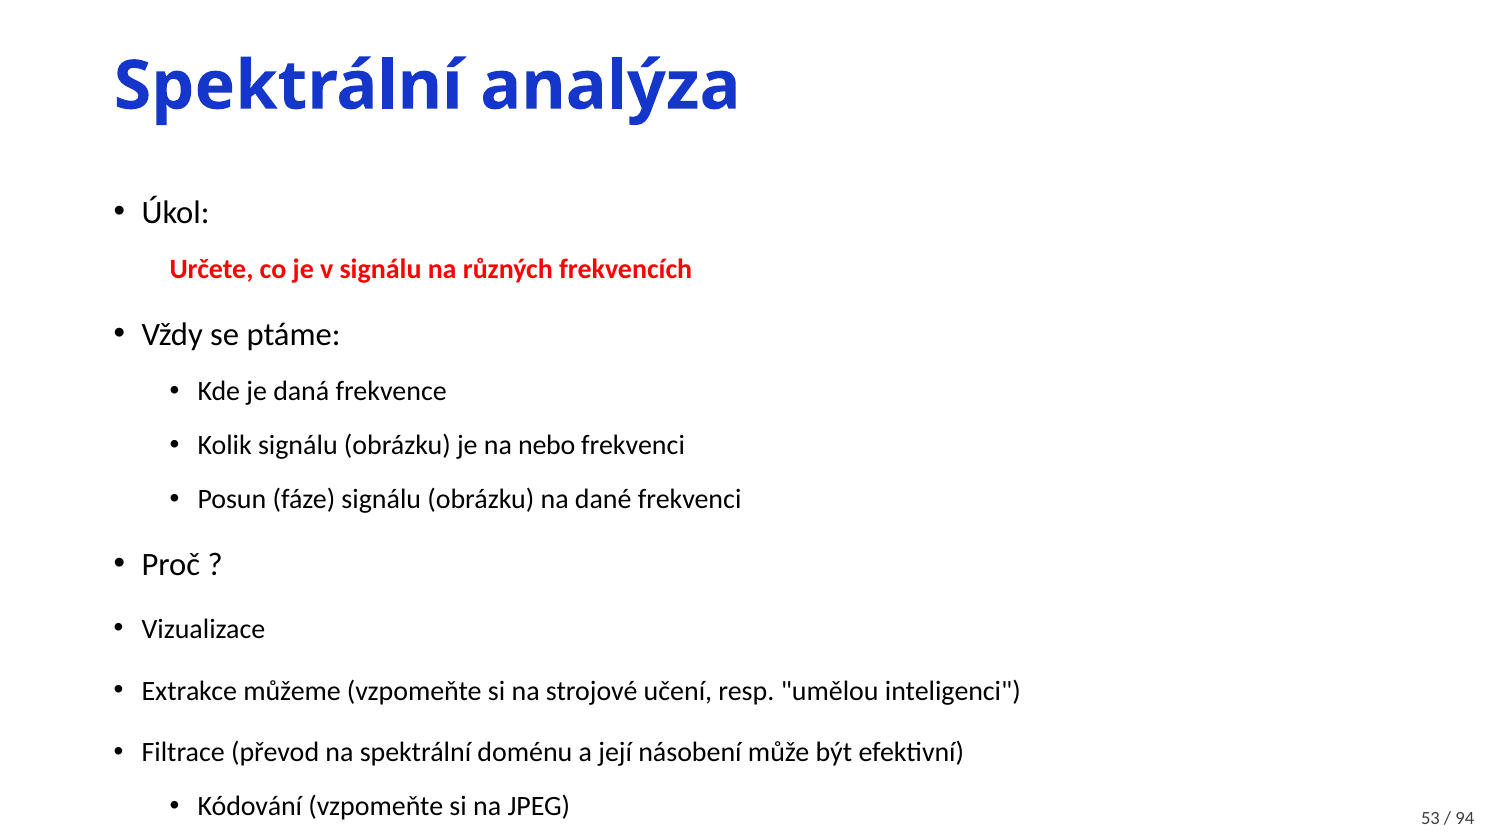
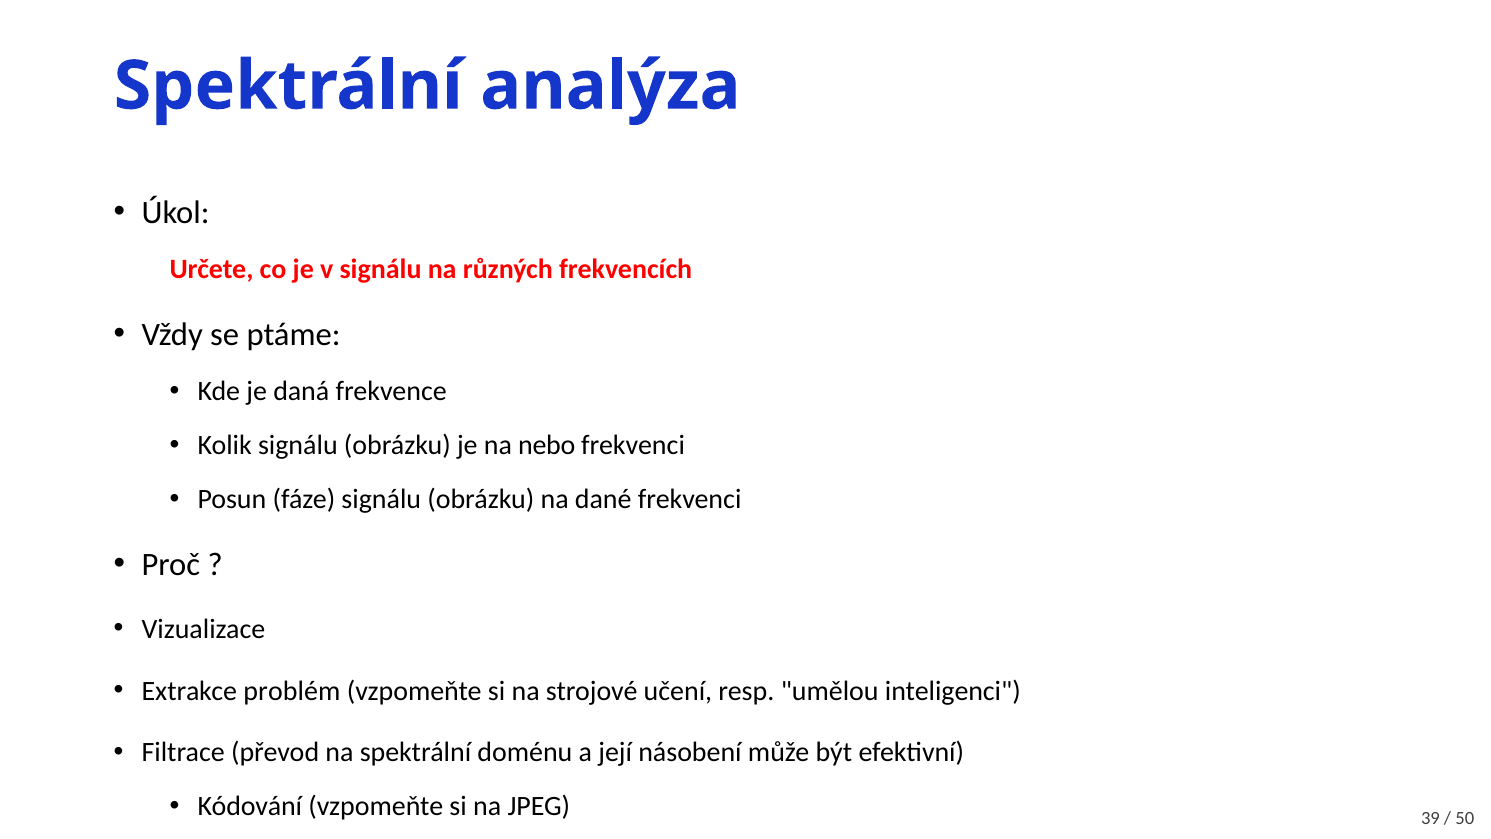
můžeme: můžeme -> problém
53: 53 -> 39
94: 94 -> 50
